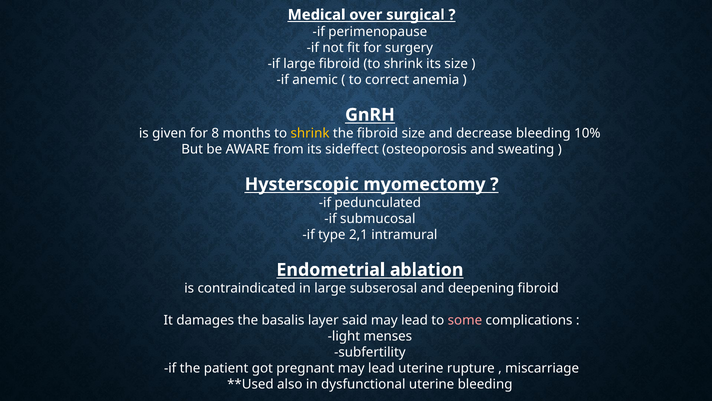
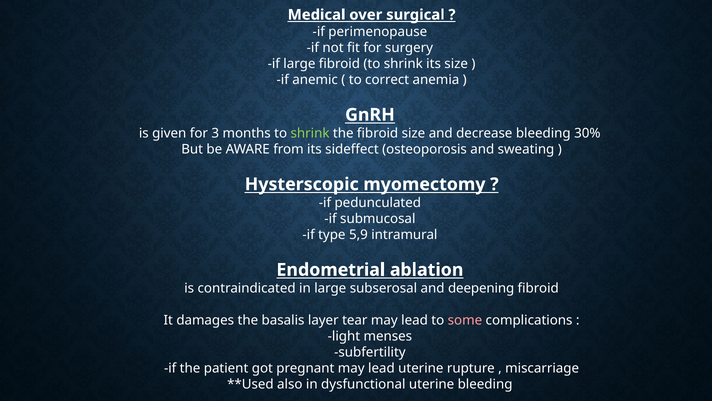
8: 8 -> 3
shrink at (310, 133) colour: yellow -> light green
10%: 10% -> 30%
2,1: 2,1 -> 5,9
said: said -> tear
